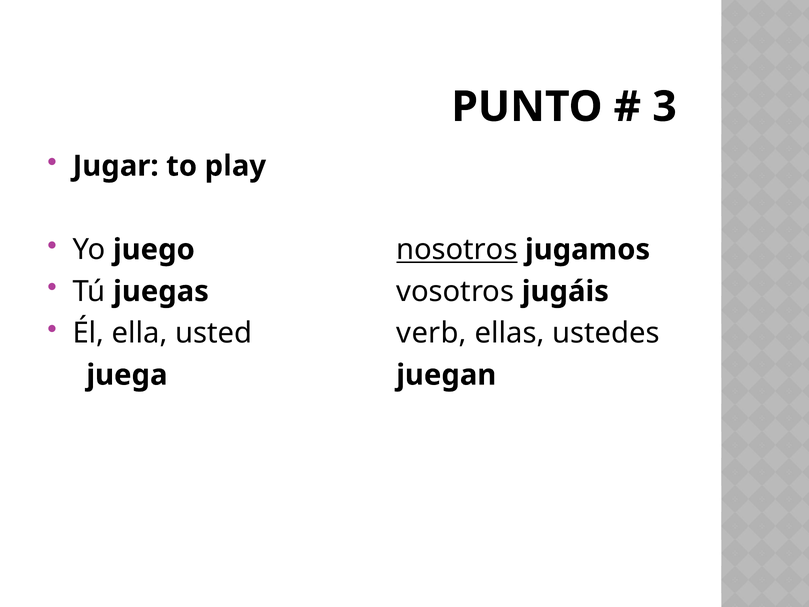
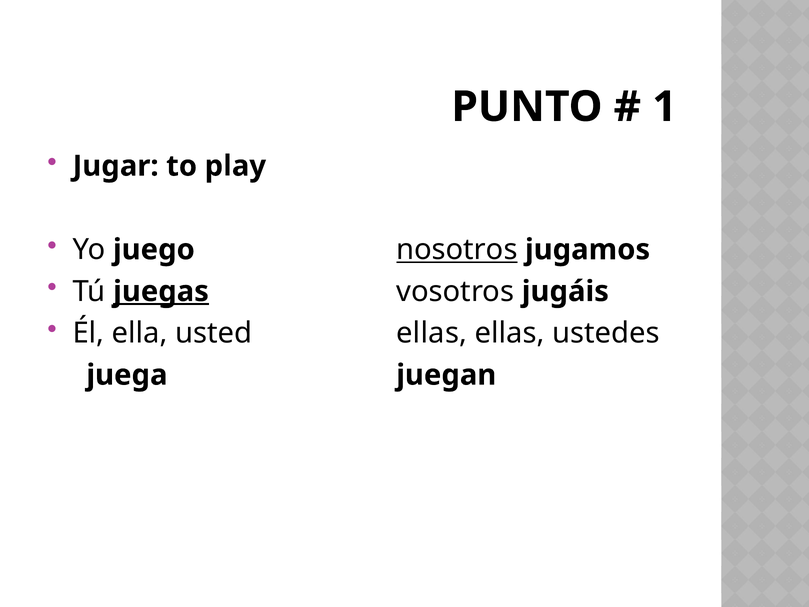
3: 3 -> 1
juegas underline: none -> present
usted verb: verb -> ellas
